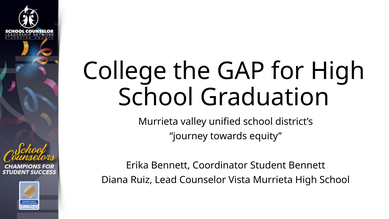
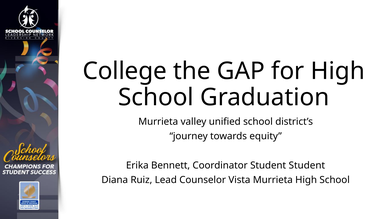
Student Bennett: Bennett -> Student
